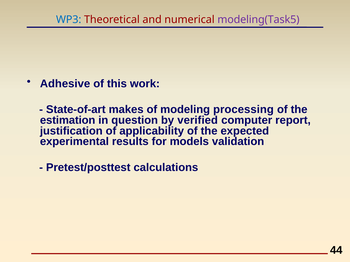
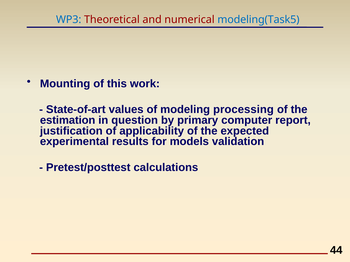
modeling(Task5 colour: purple -> blue
Adhesive: Adhesive -> Mounting
makes: makes -> values
verified: verified -> primary
